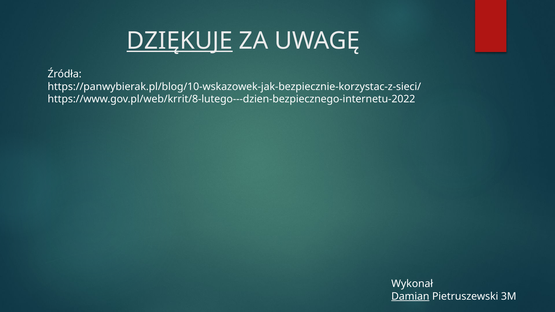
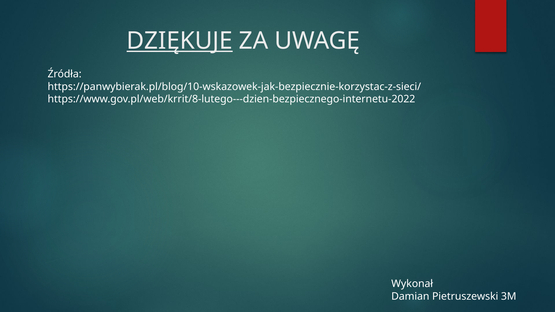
Damian underline: present -> none
